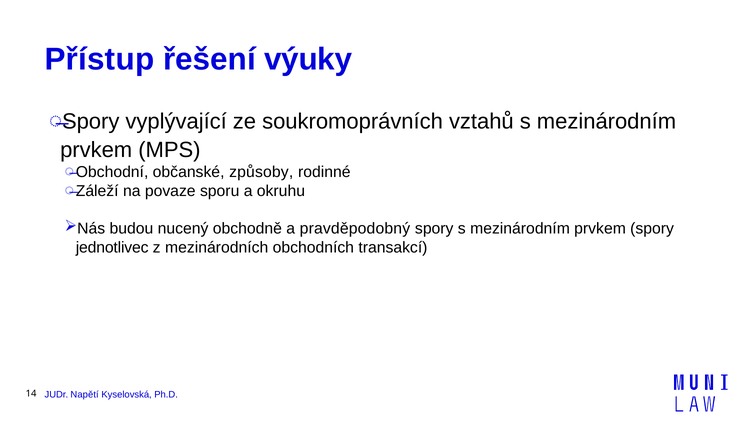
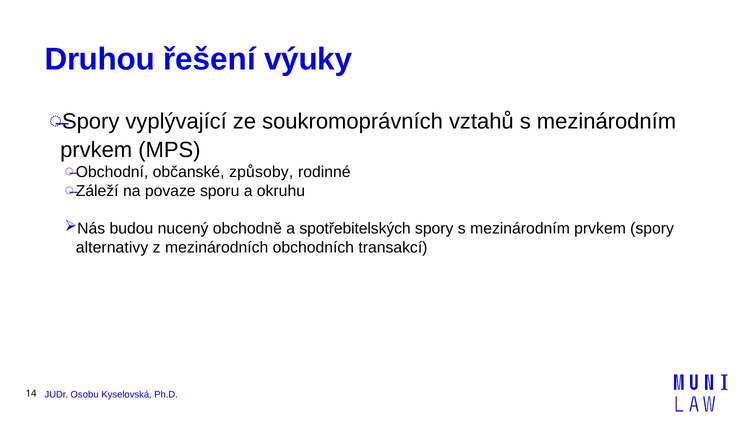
Přístup: Přístup -> Druhou
pravděpodobný: pravděpodobný -> spotřebitelských
jednotlivec: jednotlivec -> alternativy
Napětí: Napětí -> Osobu
